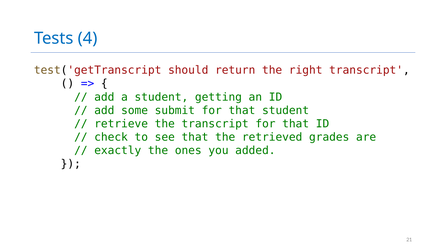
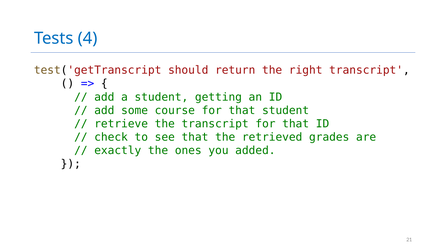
submit: submit -> course
